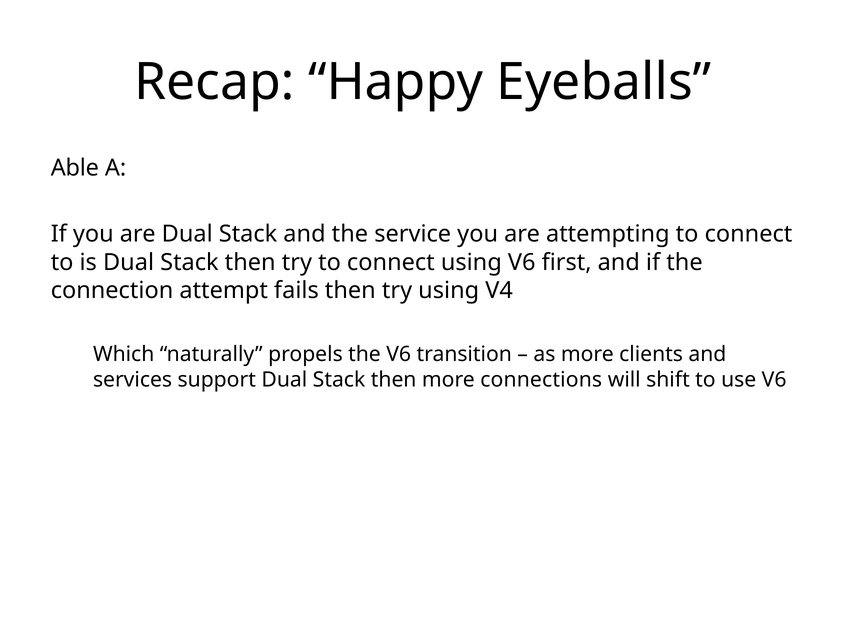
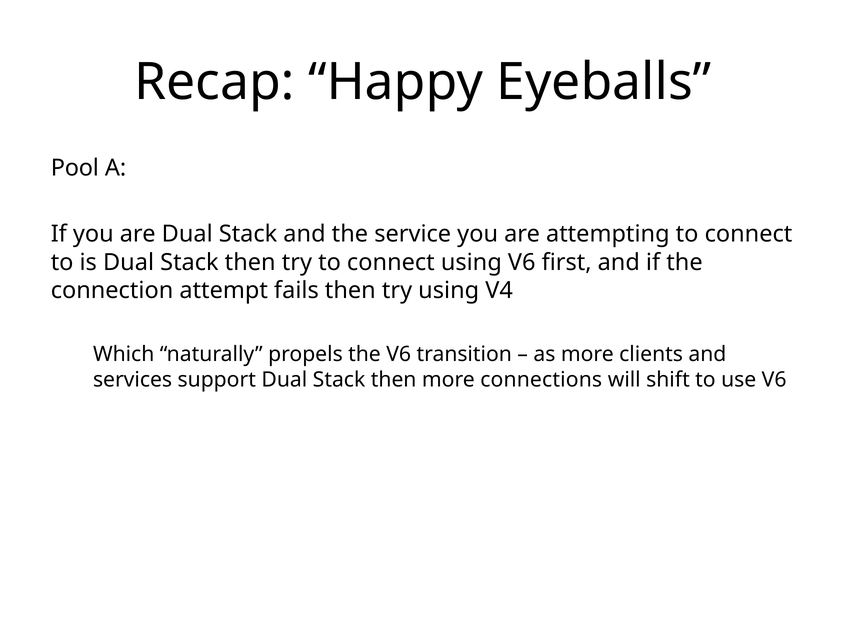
Able: Able -> Pool
